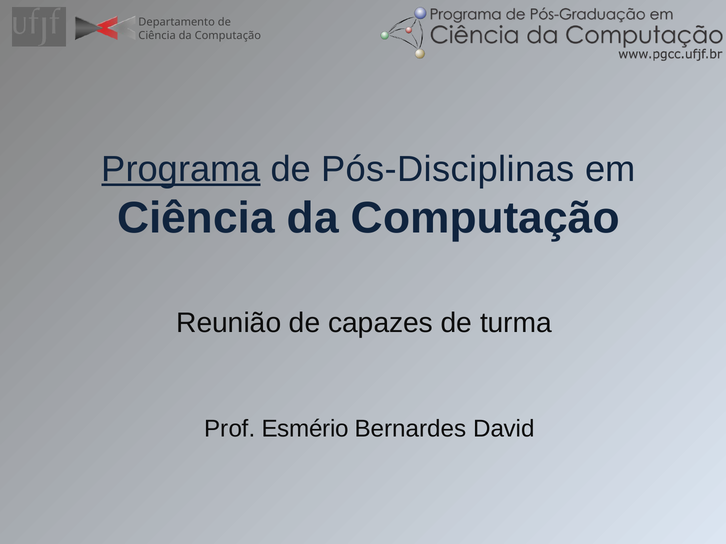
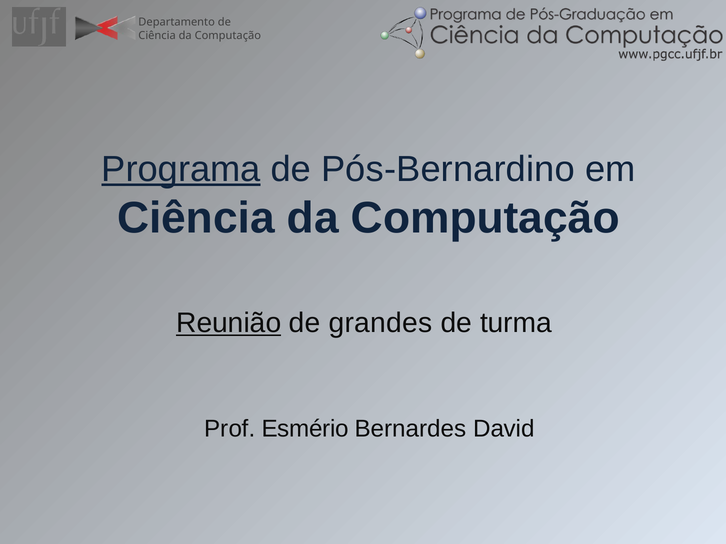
Pós-Disciplinas: Pós-Disciplinas -> Pós-Bernardino
Reunião underline: none -> present
capazes: capazes -> grandes
